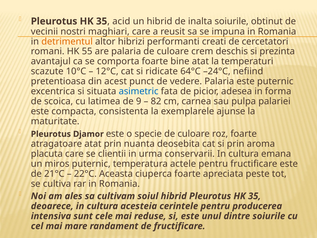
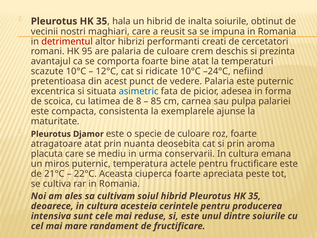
acid: acid -> hala
detrimentul colour: orange -> red
55: 55 -> 95
ridicate 64°C: 64°C -> 10°C
9: 9 -> 8
82: 82 -> 85
clientii: clientii -> mediu
